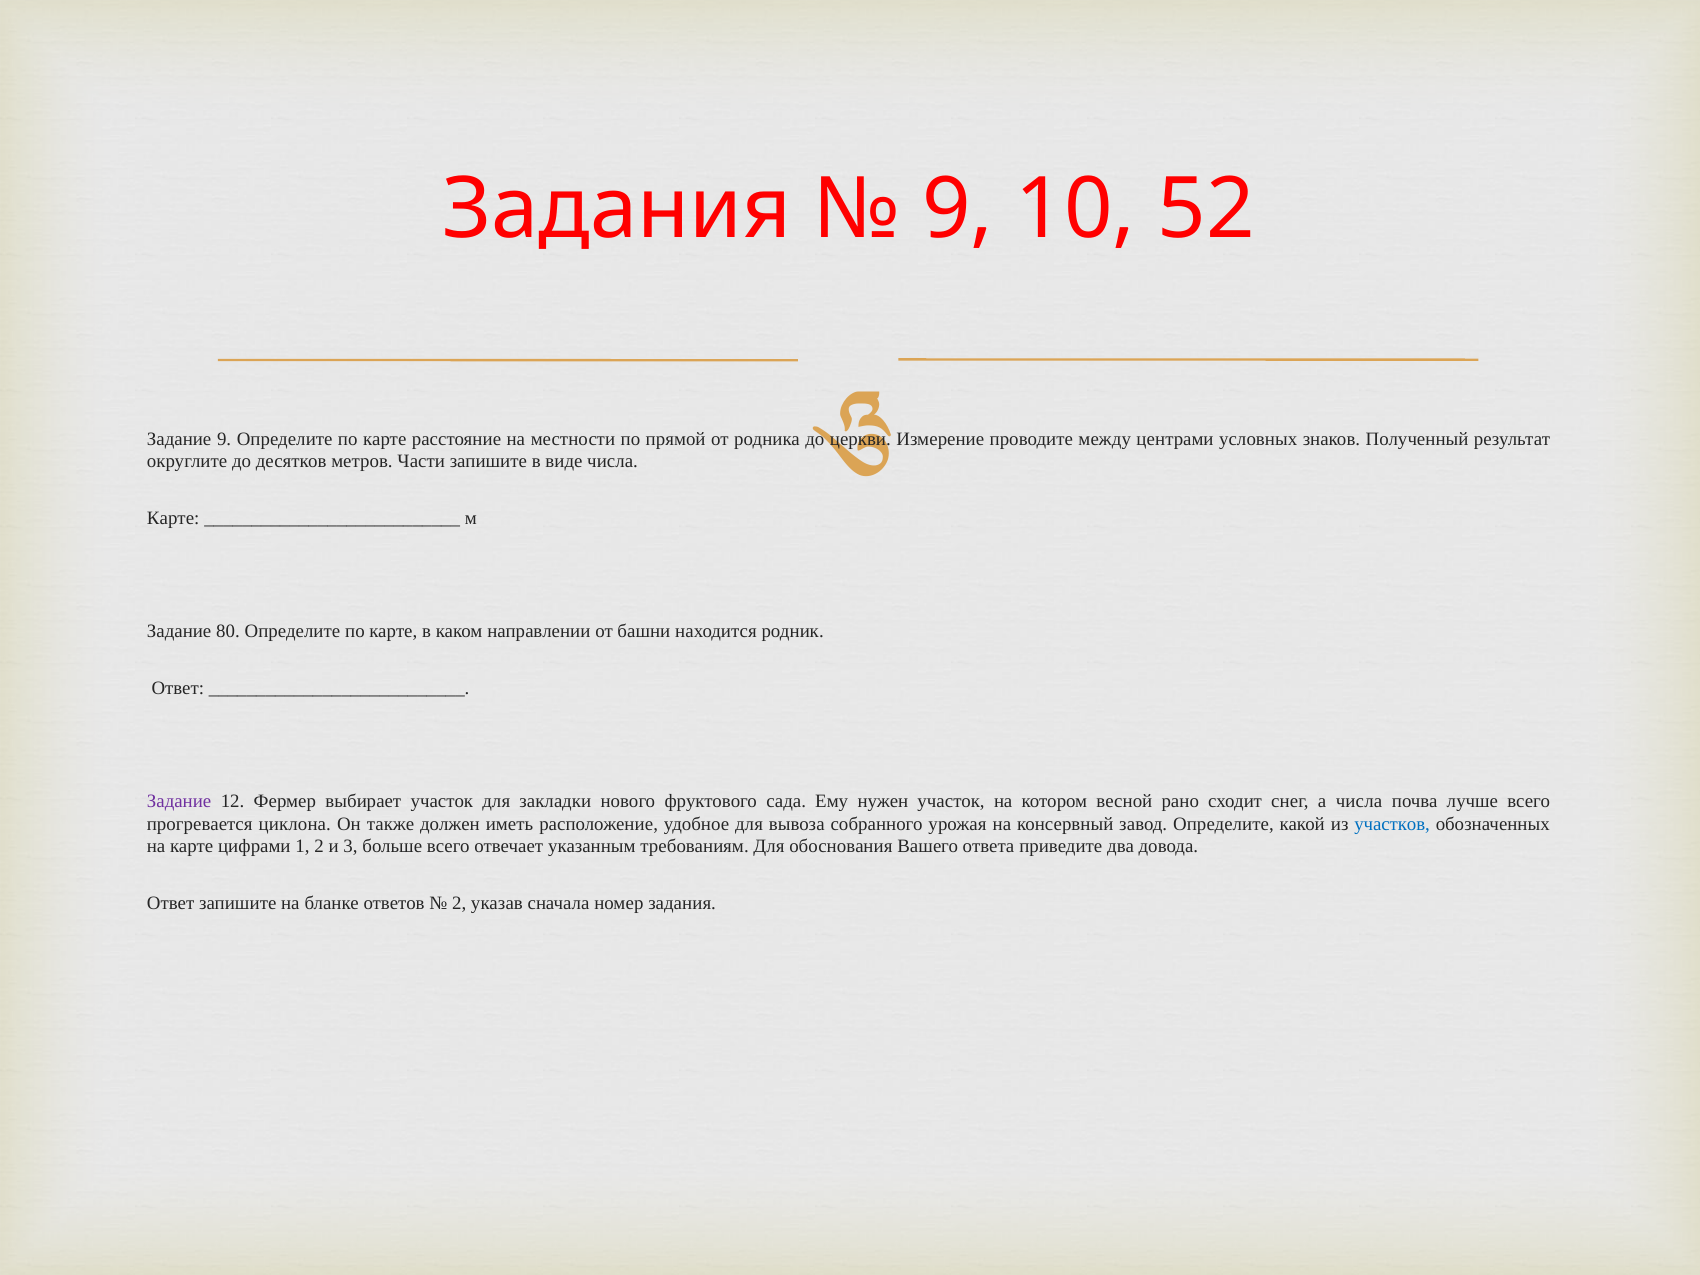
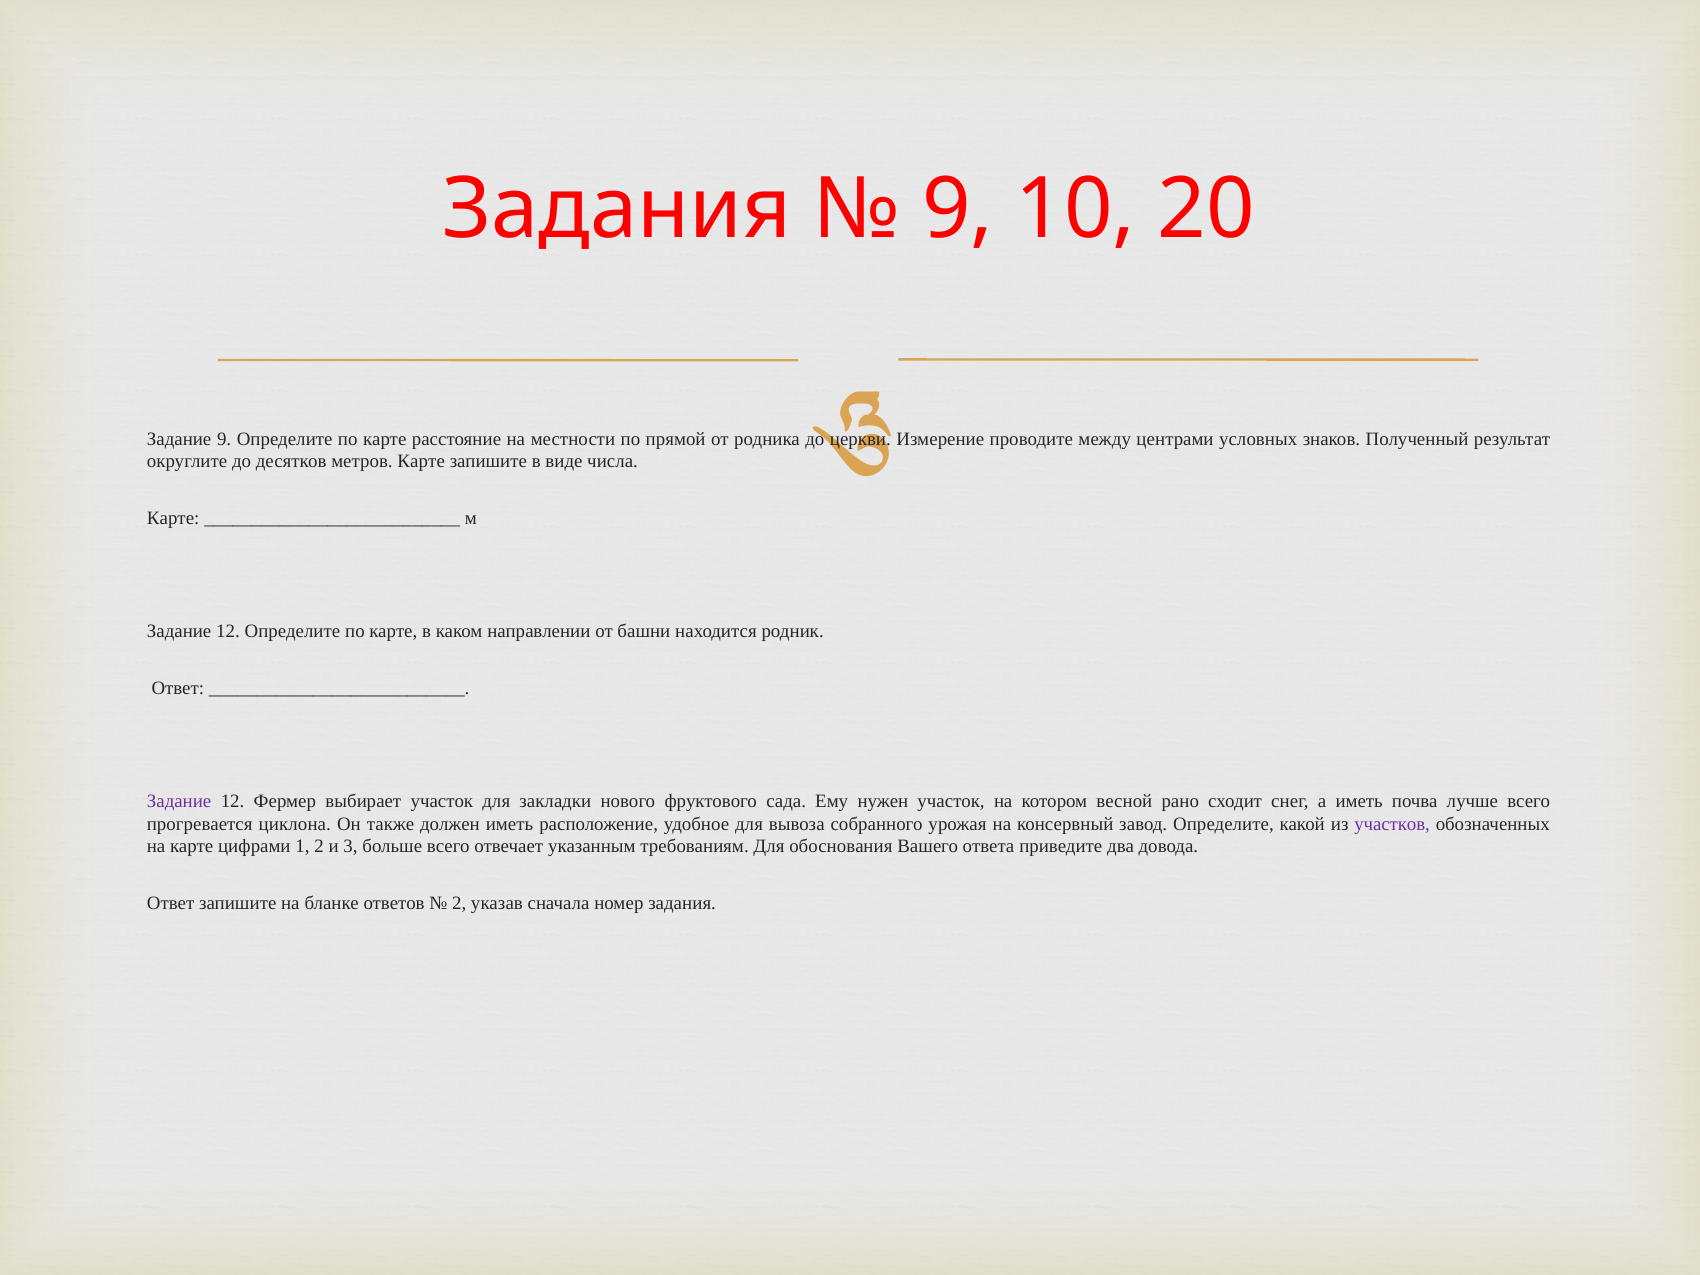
52: 52 -> 20
метров Части: Части -> Карте
80 at (228, 632): 80 -> 12
а числа: числа -> иметь
участков colour: blue -> purple
